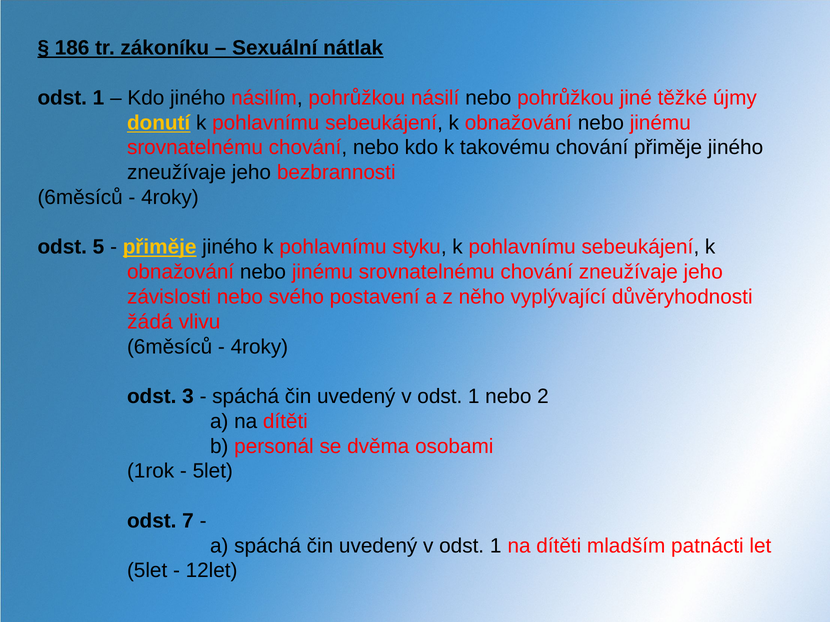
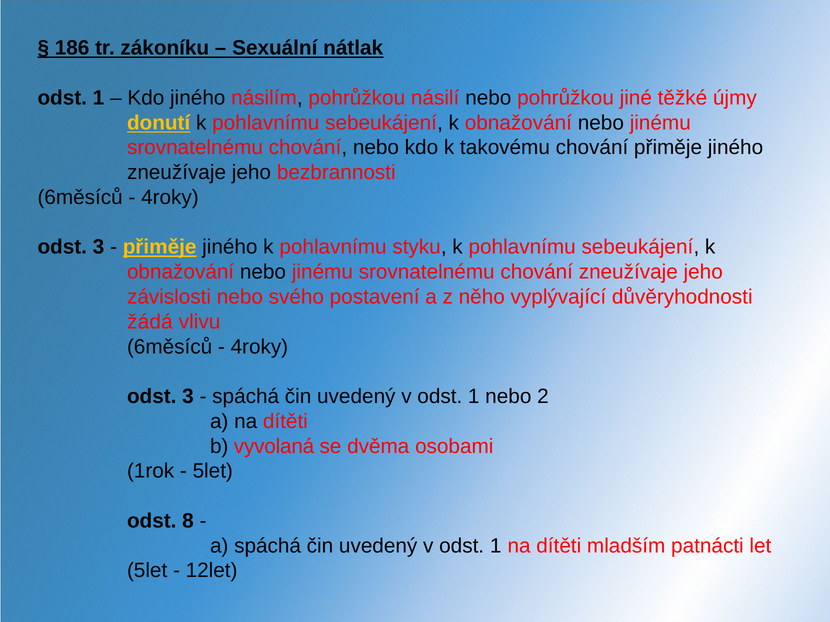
5 at (98, 247): 5 -> 3
personál: personál -> vyvolaná
7: 7 -> 8
